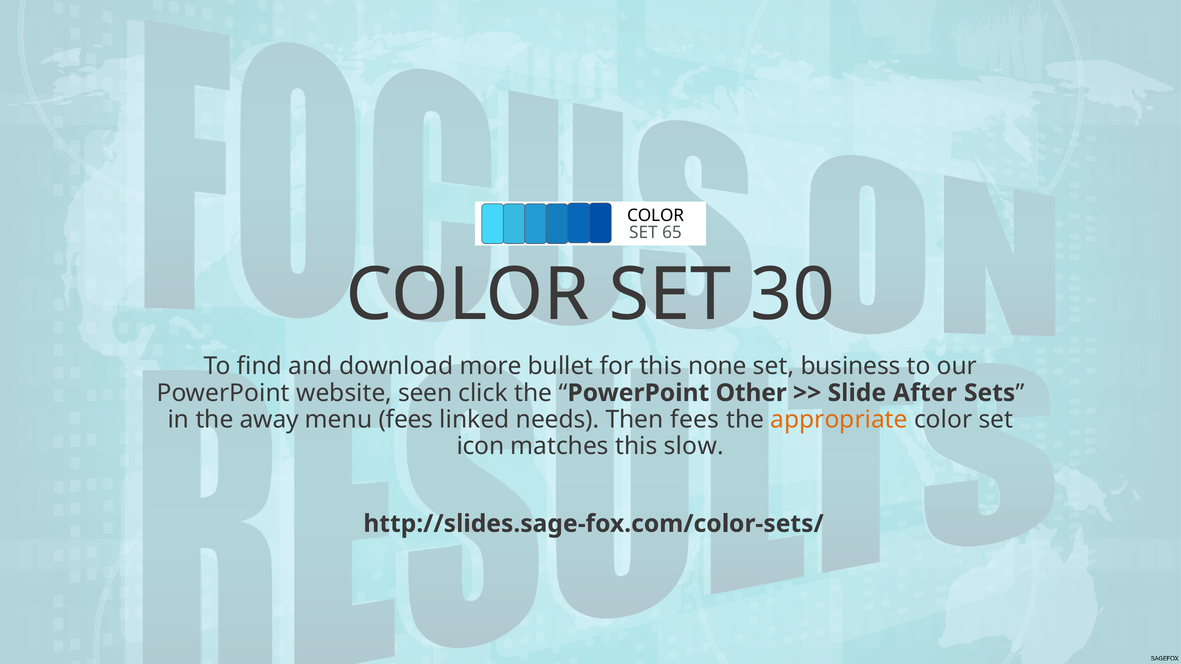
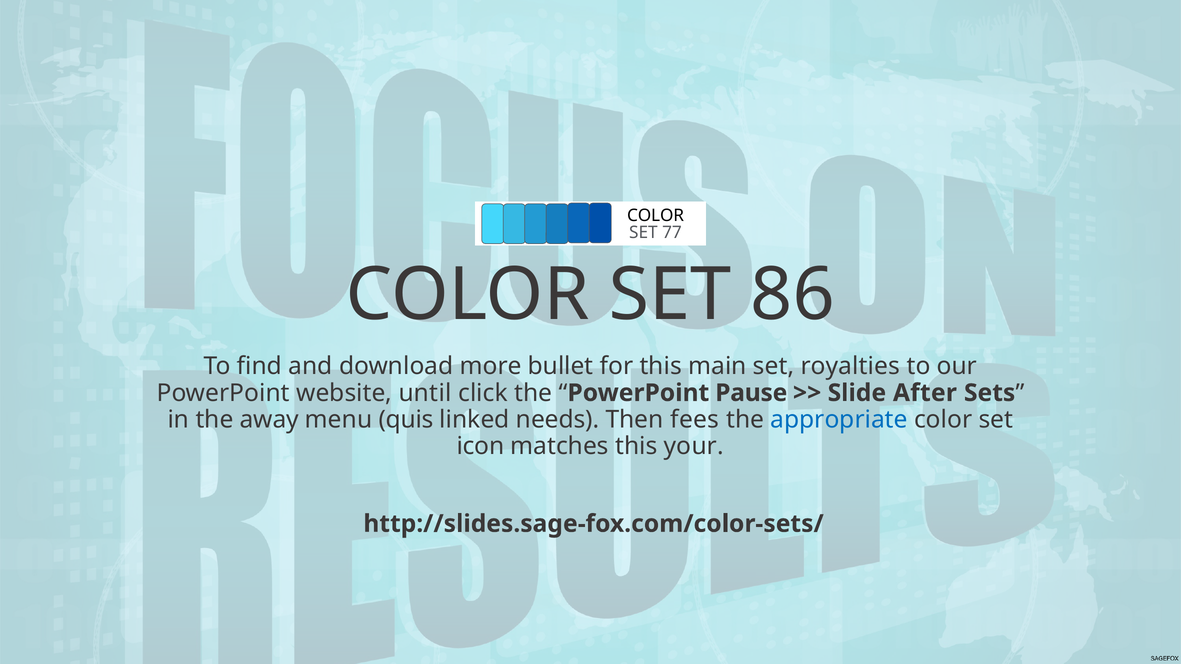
65: 65 -> 77
30: 30 -> 86
none: none -> main
business: business -> royalties
seen: seen -> until
Other: Other -> Pause
menu fees: fees -> quis
appropriate colour: orange -> blue
slow: slow -> your
